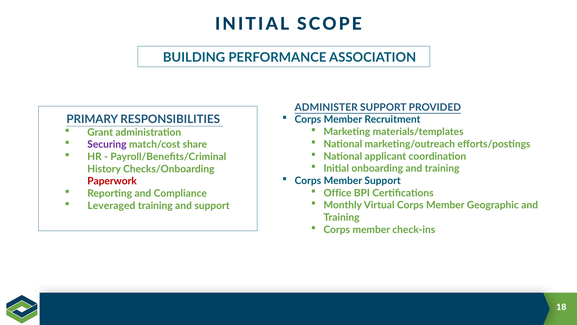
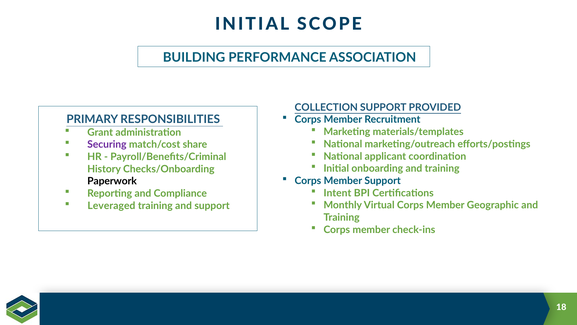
ADMINISTER: ADMINISTER -> COLLECTION
Paperwork colour: red -> black
Office: Office -> Intent
